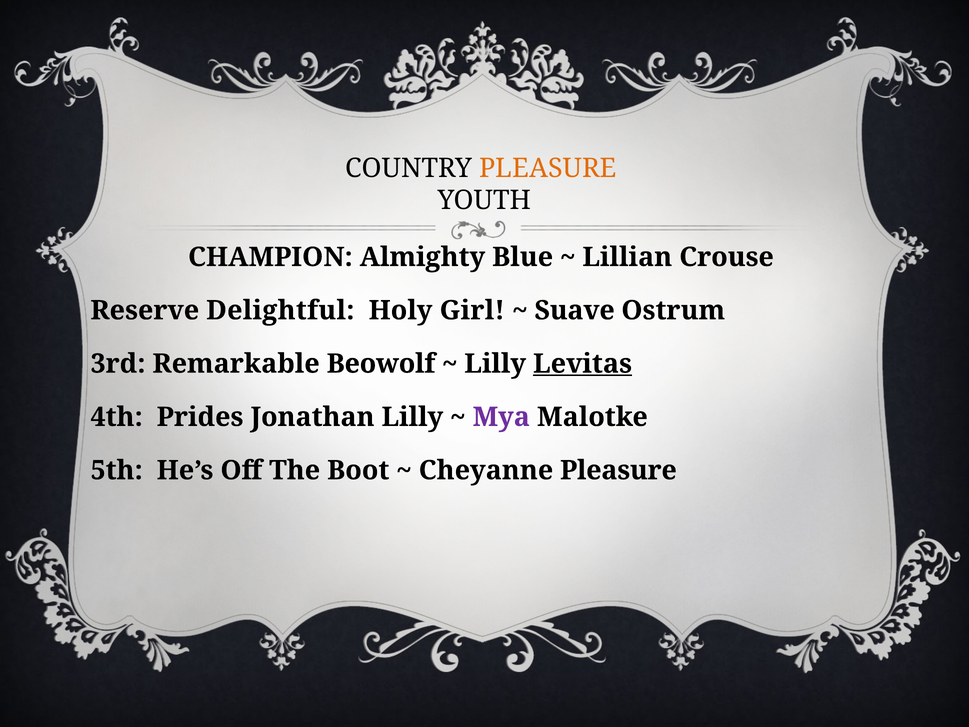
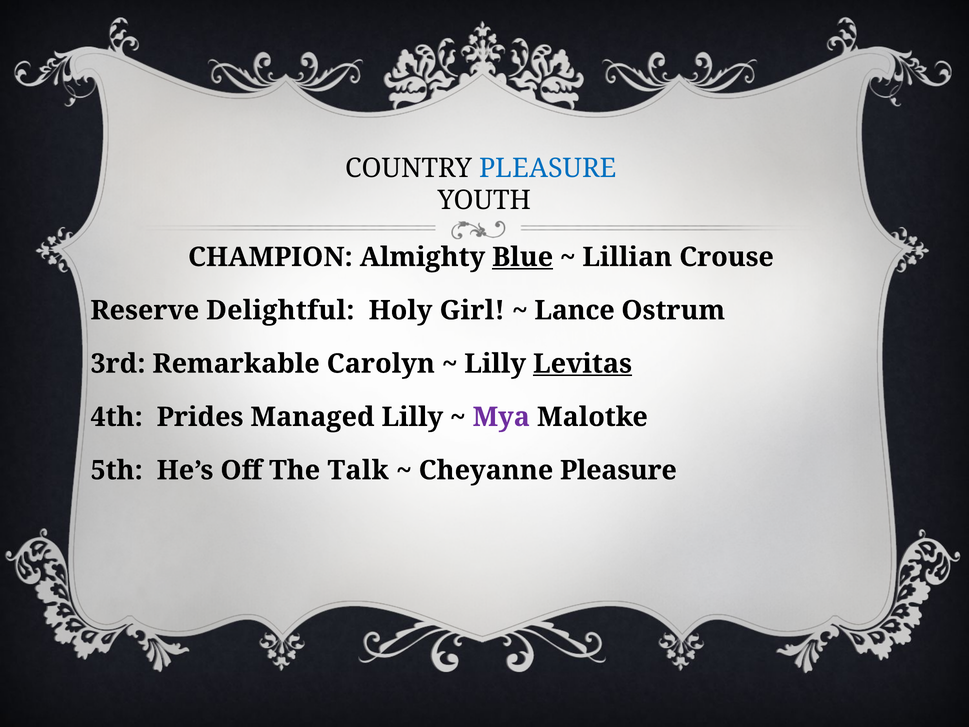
PLEASURE at (548, 168) colour: orange -> blue
Blue underline: none -> present
Suave: Suave -> Lance
Beowolf: Beowolf -> Carolyn
Jonathan: Jonathan -> Managed
Boot: Boot -> Talk
